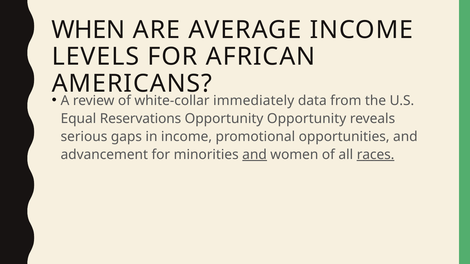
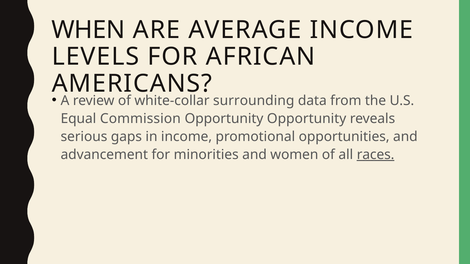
immediately: immediately -> surrounding
Reservations: Reservations -> Commission
and at (255, 155) underline: present -> none
